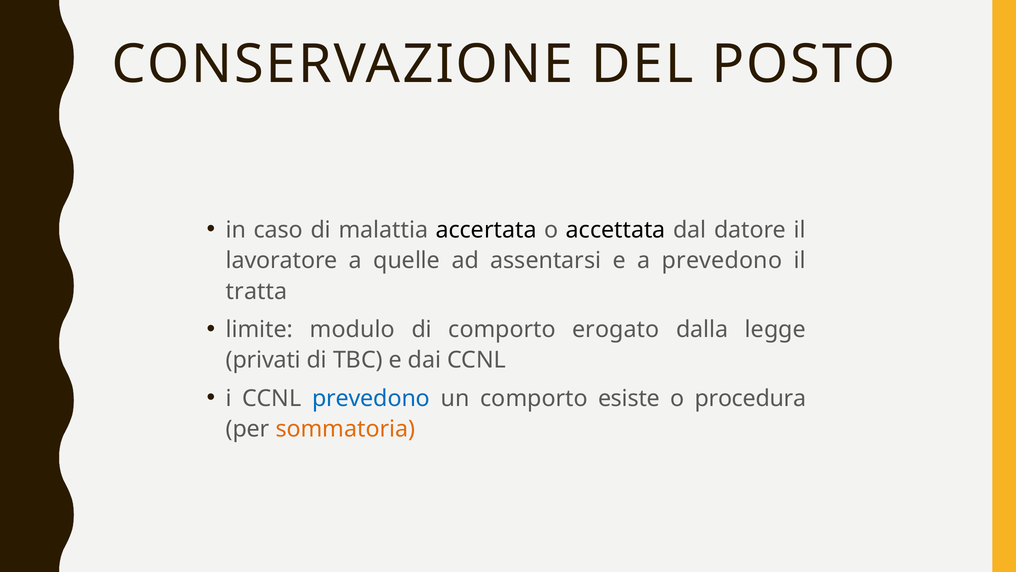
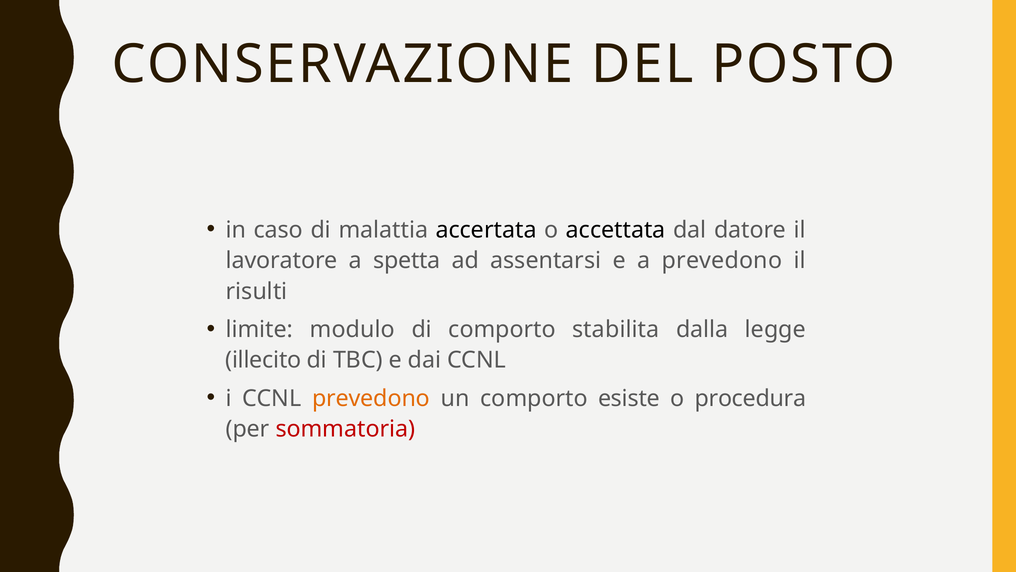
quelle: quelle -> spetta
tratta: tratta -> risulti
erogato: erogato -> stabilita
privati: privati -> illecito
prevedono at (371, 398) colour: blue -> orange
sommatoria colour: orange -> red
